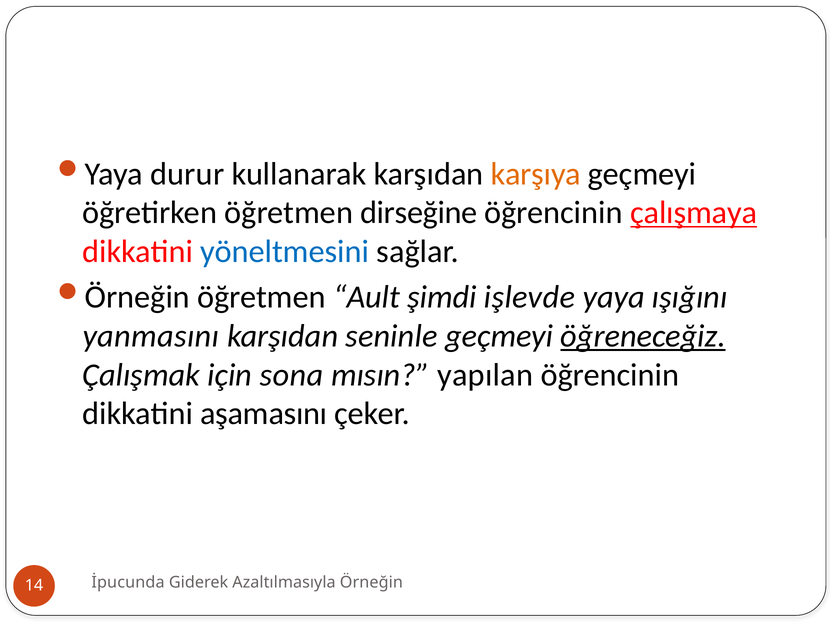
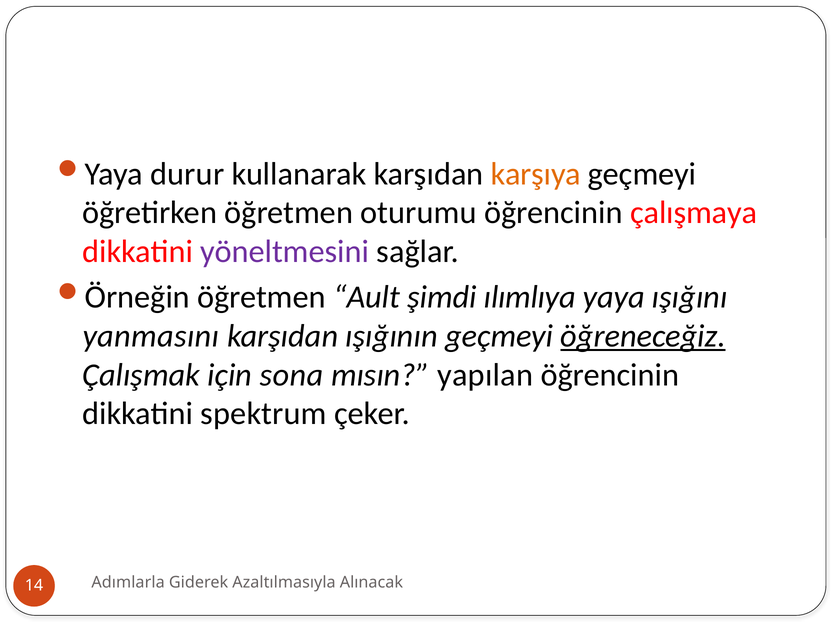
dirseğine: dirseğine -> oturumu
çalışmaya underline: present -> none
yöneltmesini colour: blue -> purple
işlevde: işlevde -> ılımlıya
seninle: seninle -> ışığının
aşamasını: aşamasını -> spektrum
İpucunda: İpucunda -> Adımlarla
Örneğin: Örneğin -> Alınacak
